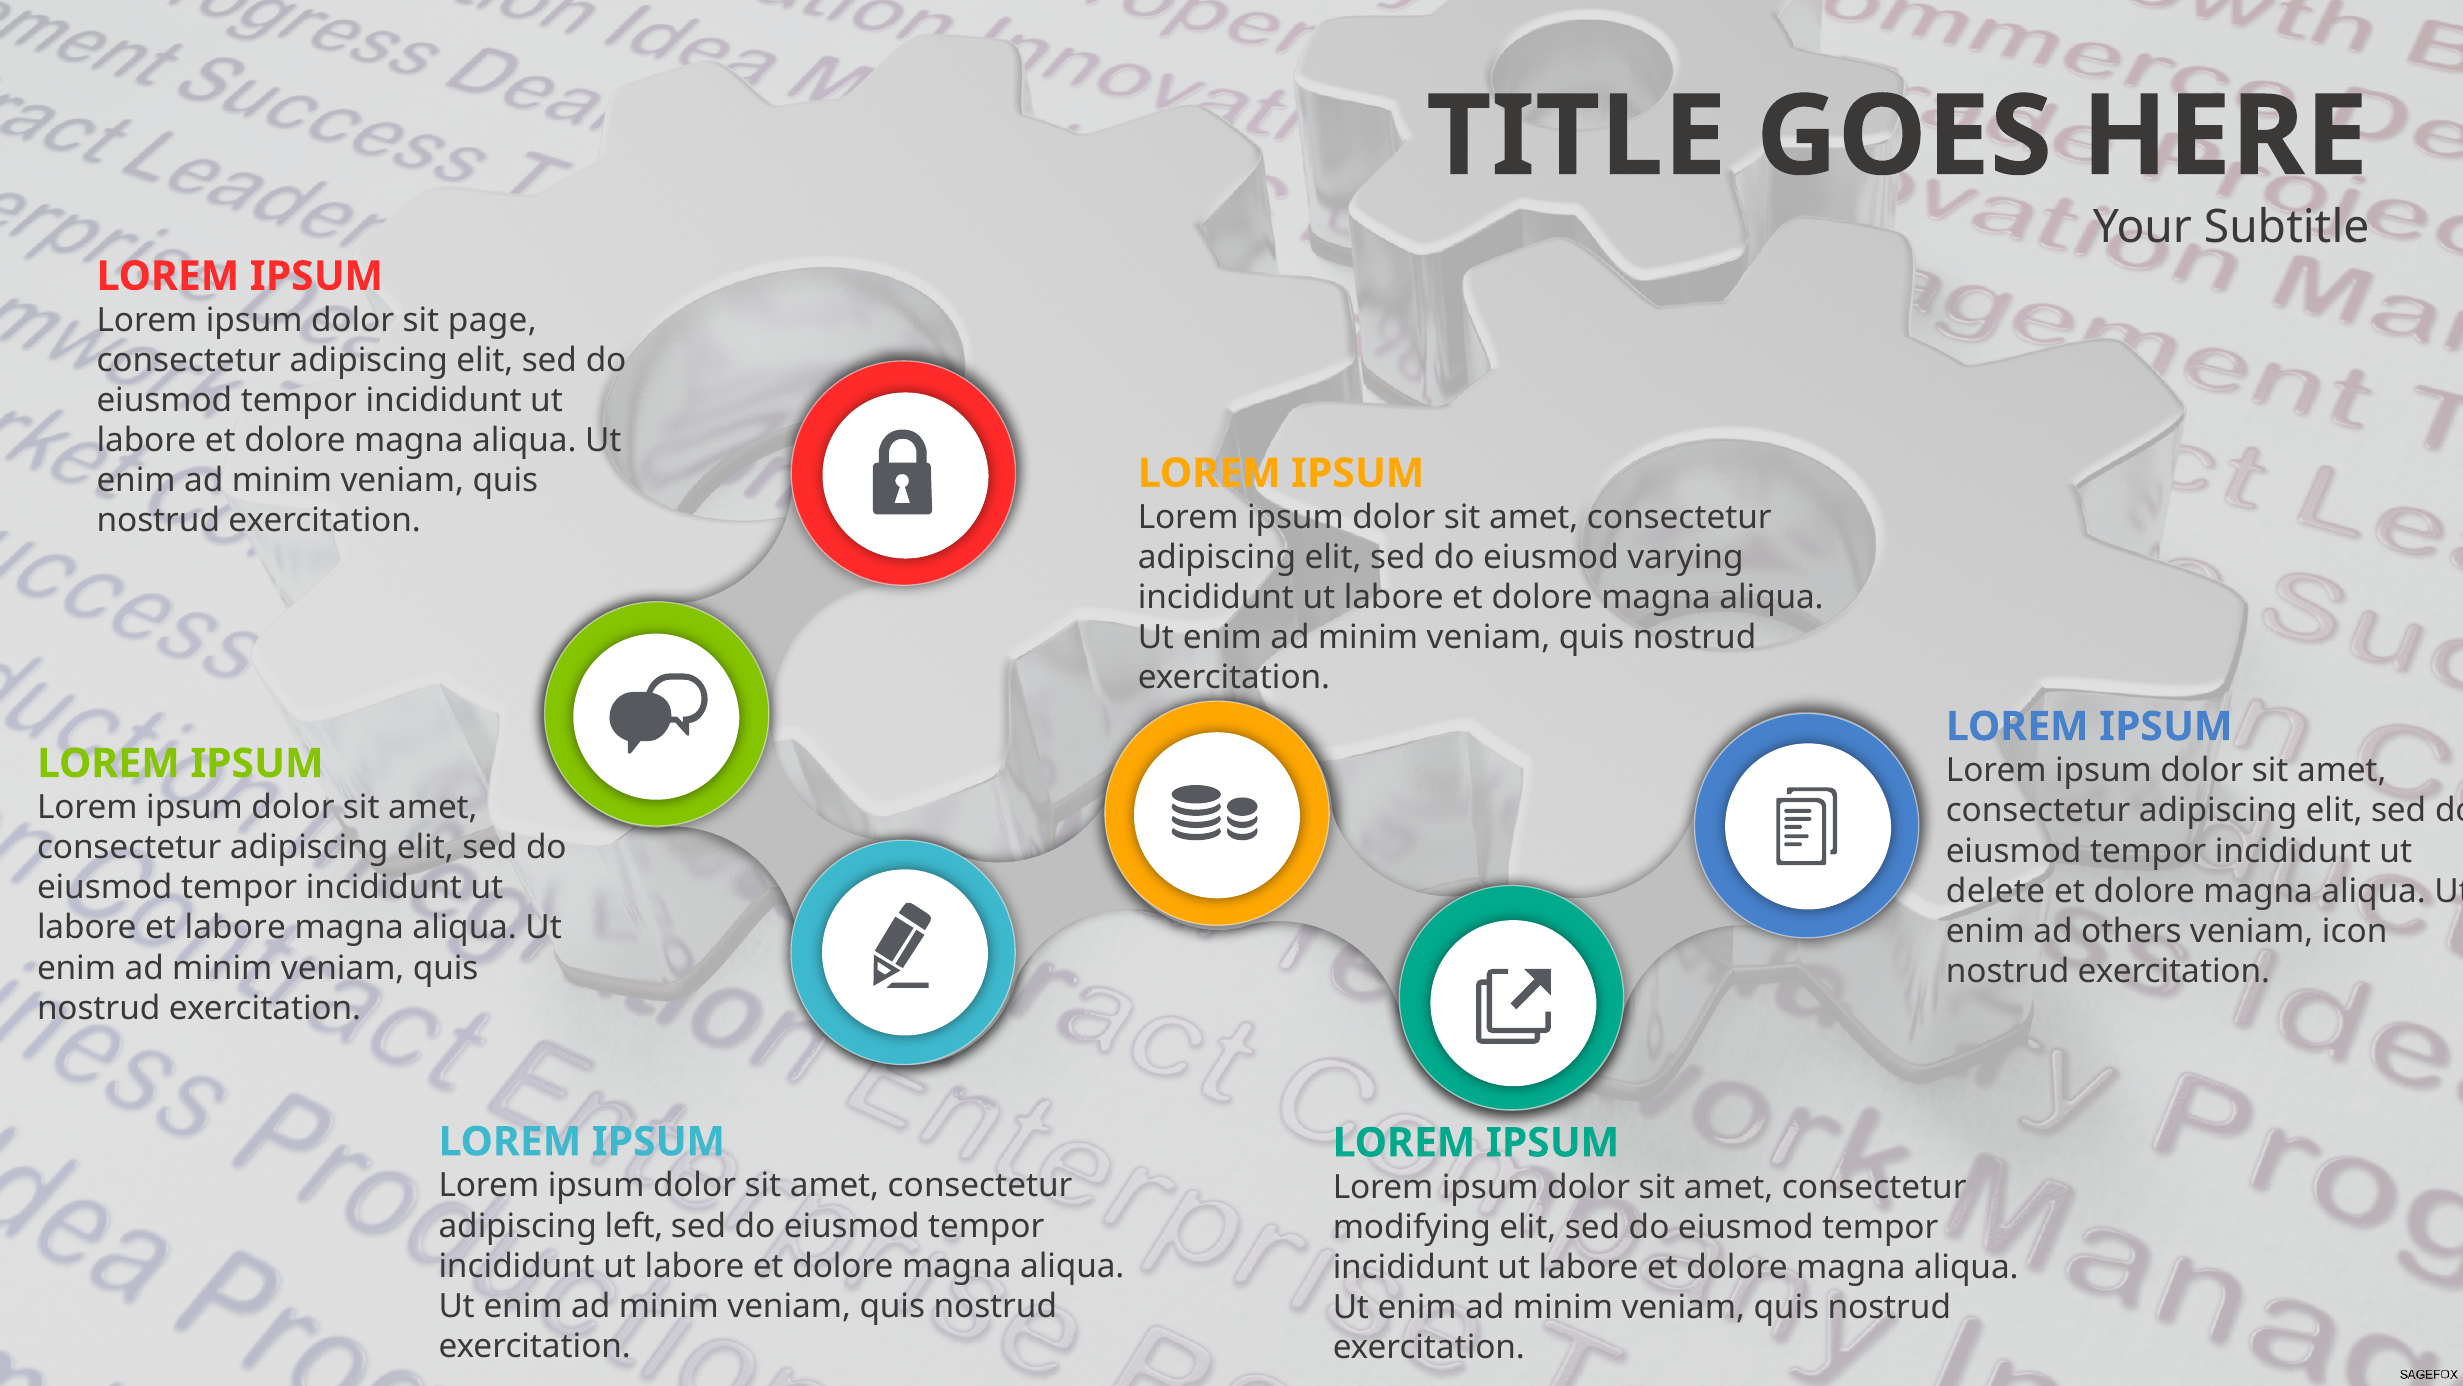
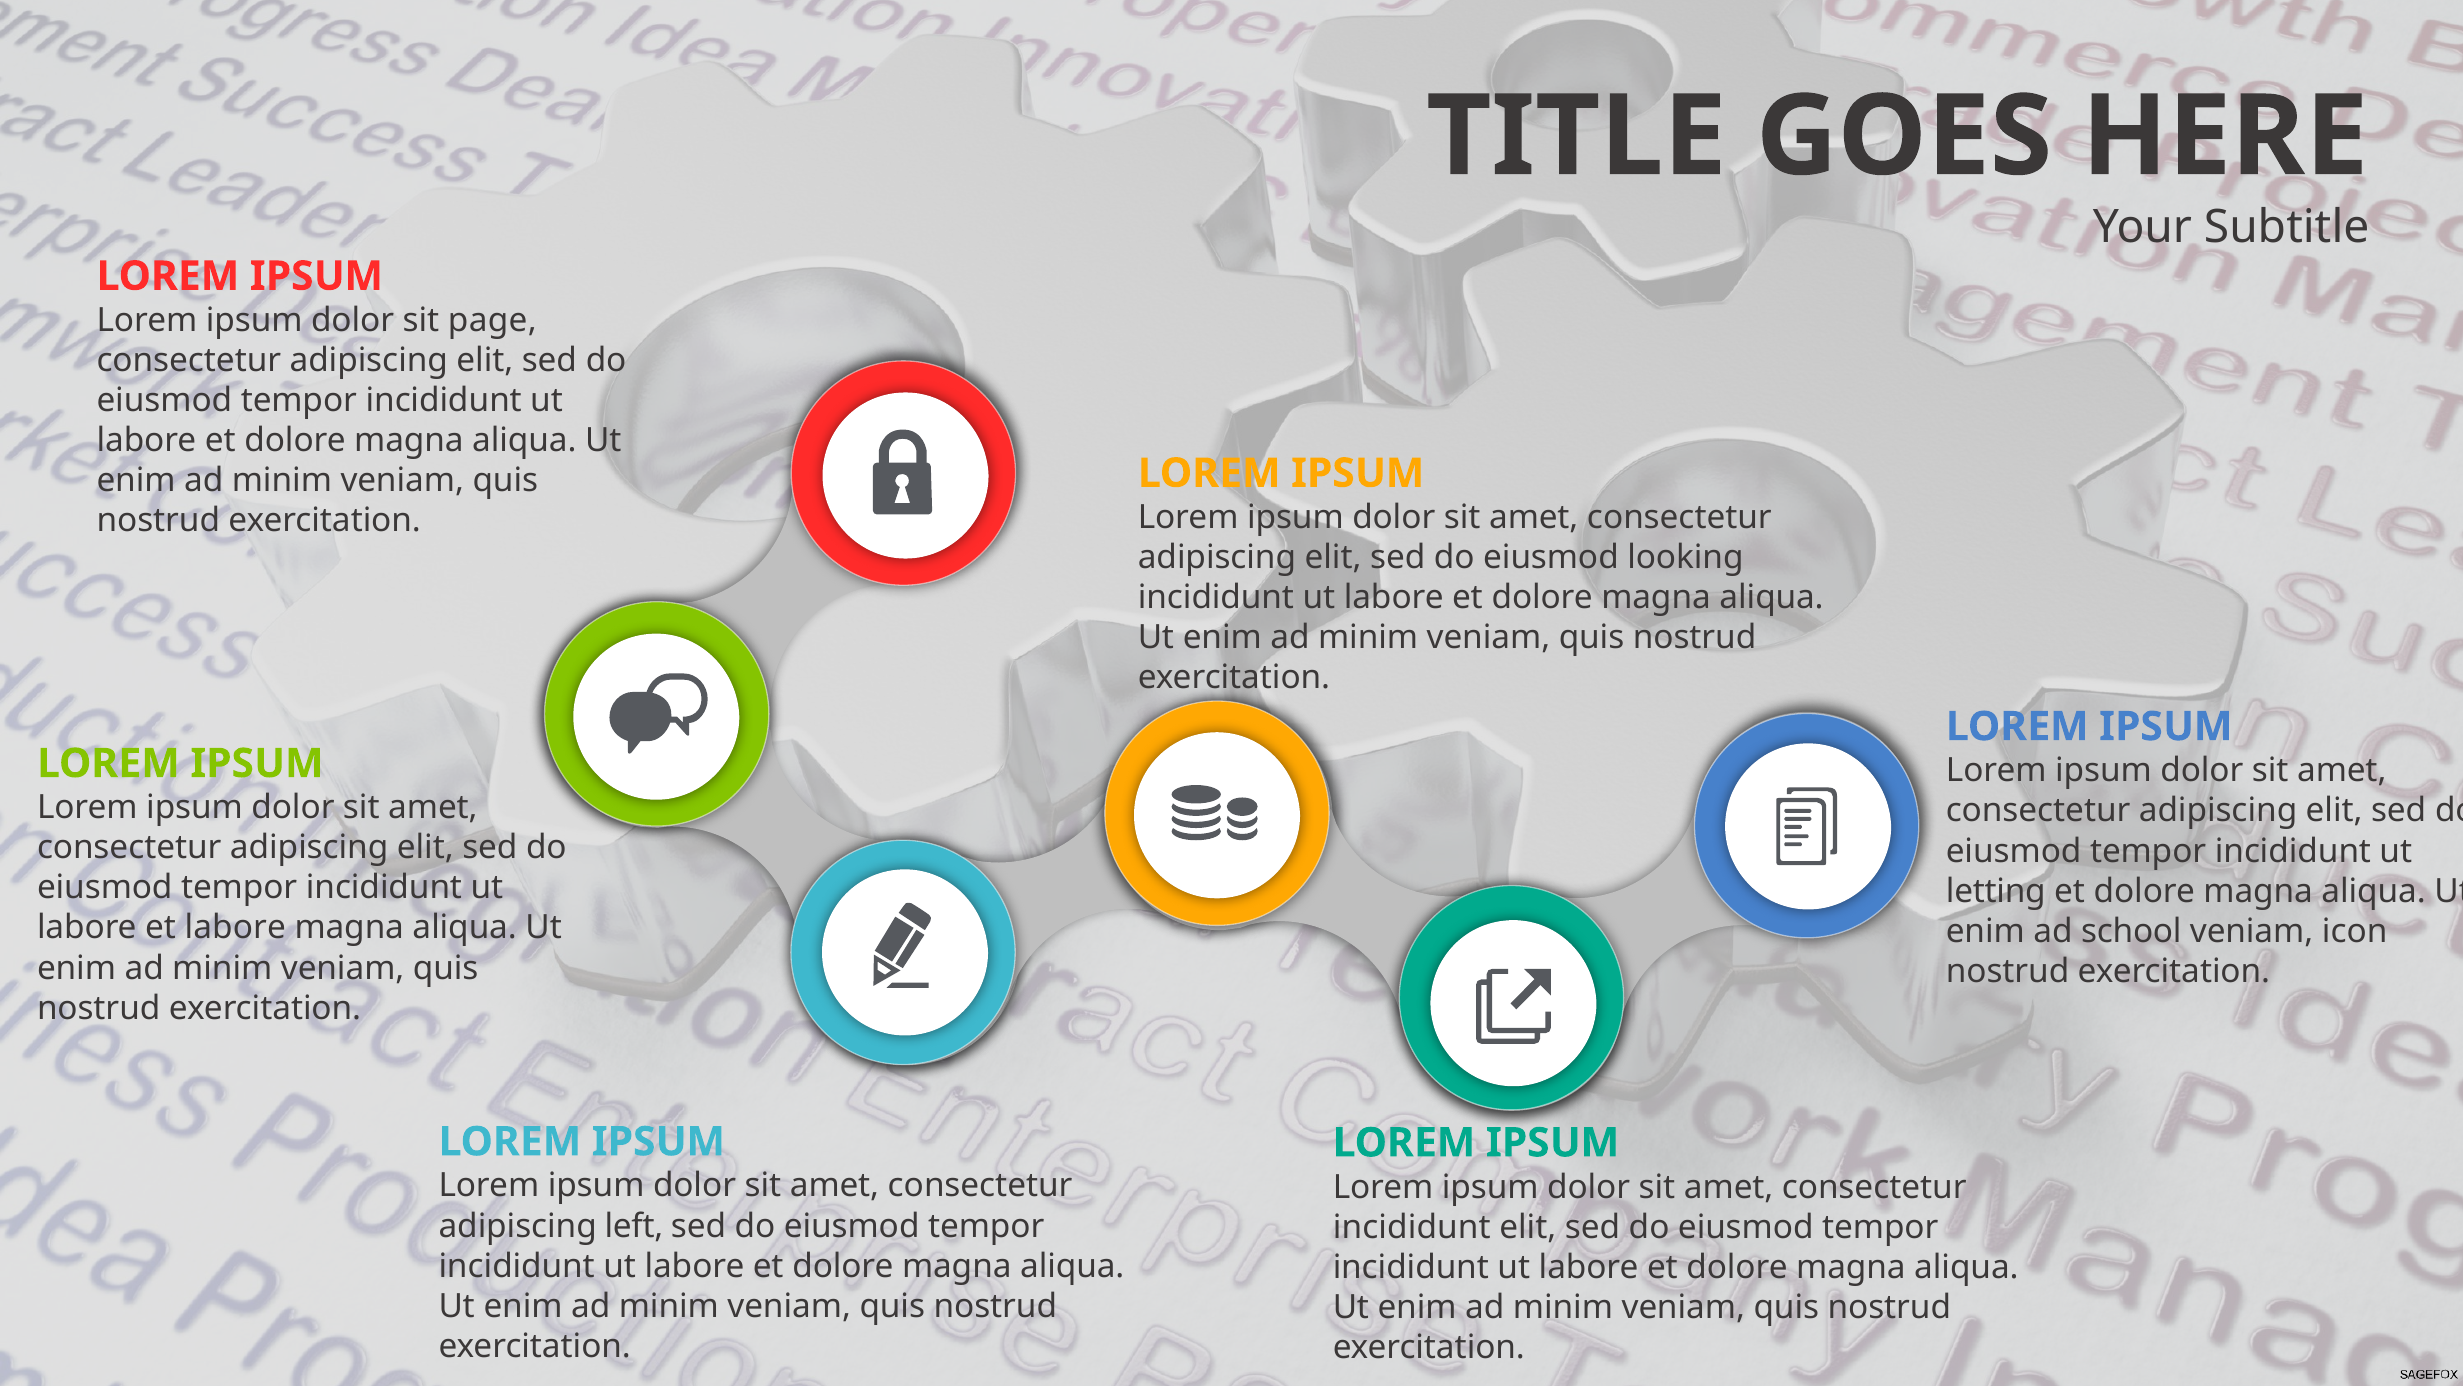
varying: varying -> looking
delete: delete -> letting
others: others -> school
modifying at (1412, 1227): modifying -> incididunt
